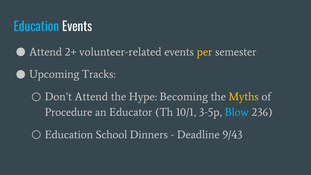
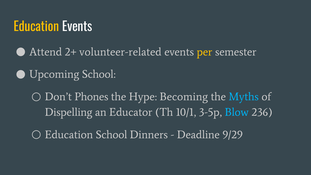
Education at (36, 27) colour: light blue -> yellow
Upcoming Tracks: Tracks -> School
Don’t Attend: Attend -> Phones
Myths colour: yellow -> light blue
Procedure: Procedure -> Dispelling
9/43: 9/43 -> 9/29
